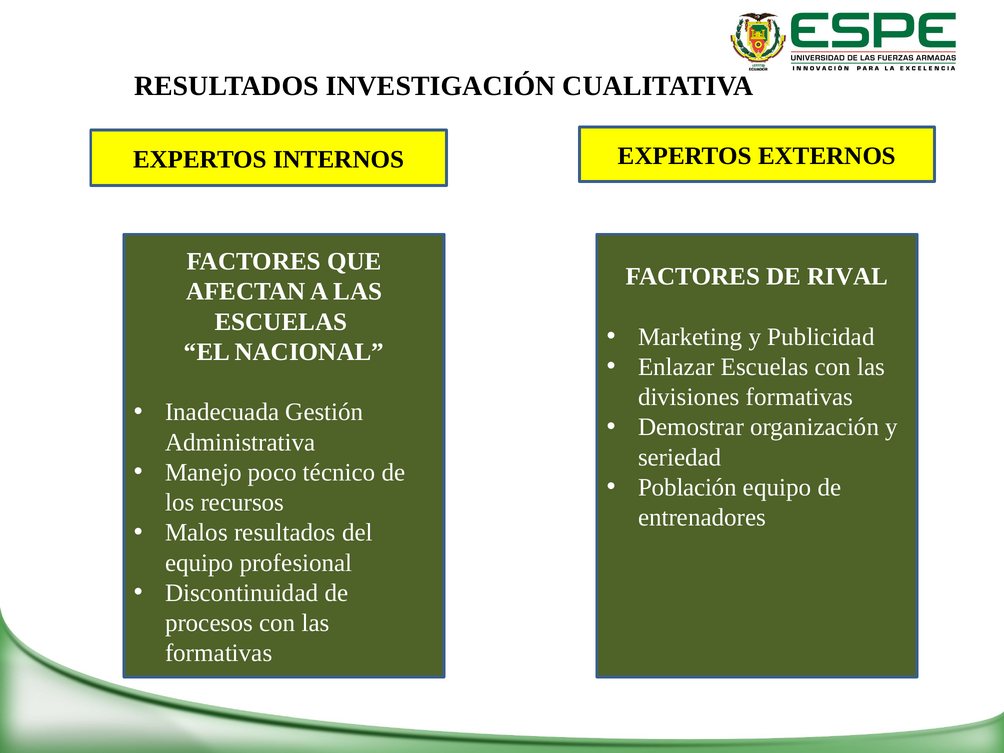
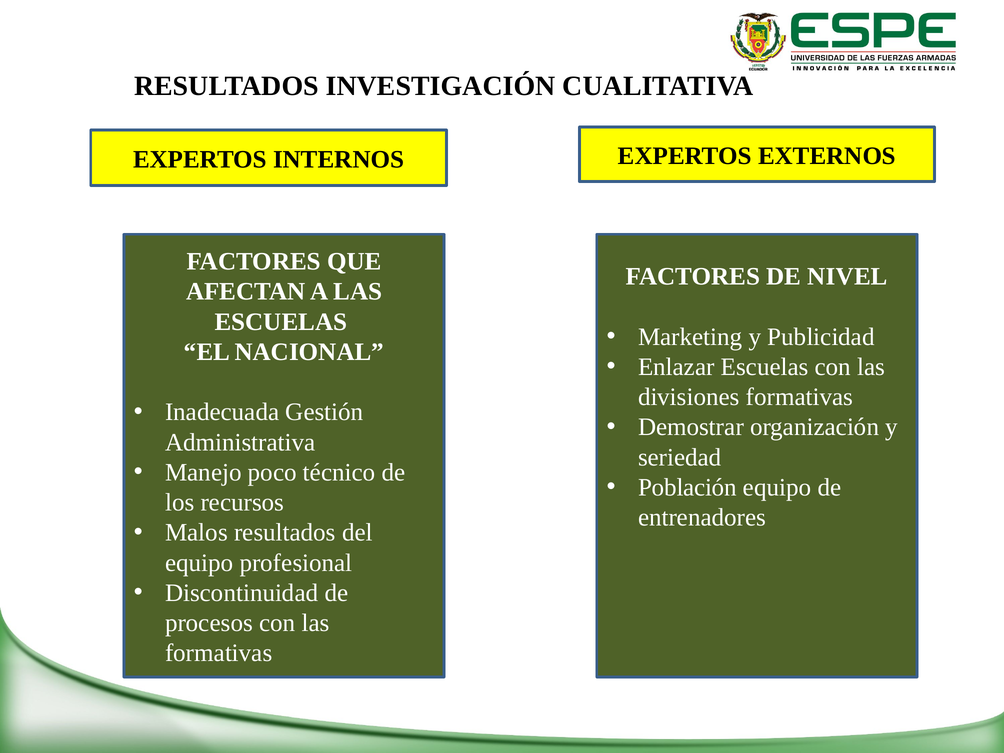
RIVAL: RIVAL -> NIVEL
